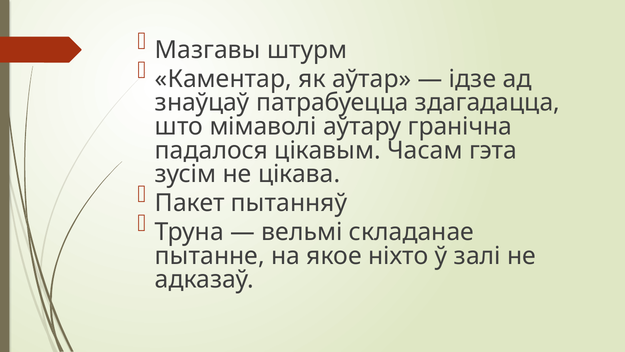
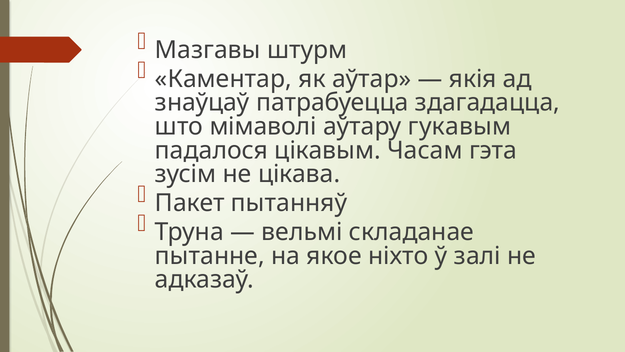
ідзе: ідзе -> якія
гранічна: гранічна -> гукавым
